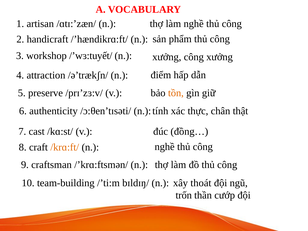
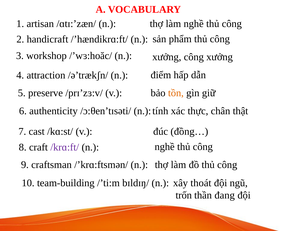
/’wɜ:tuyết/: /’wɜ:tuyết/ -> /’wɜ:hoăc/
/krɑ:ft/ colour: orange -> purple
cướp: cướp -> đang
